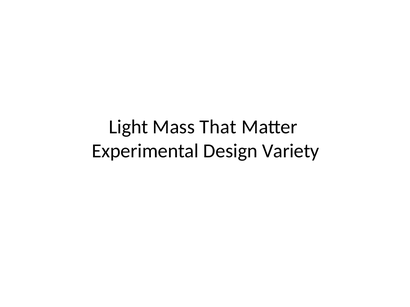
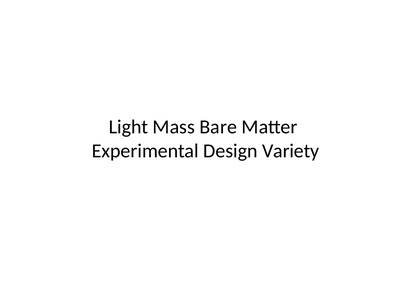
That: That -> Bare
